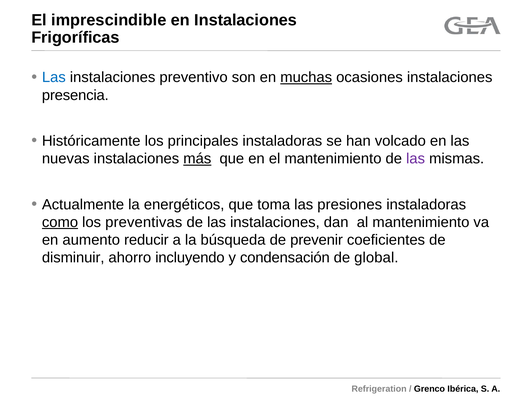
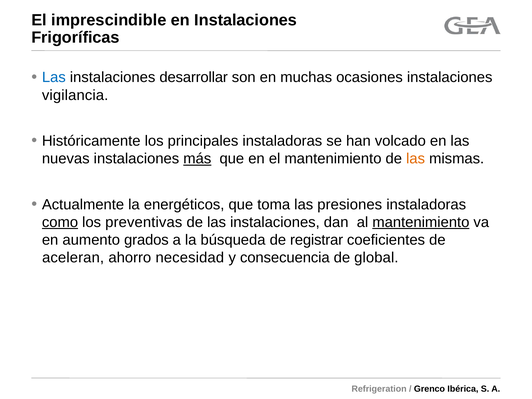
preventivo: preventivo -> desarrollar
muchas underline: present -> none
presencia: presencia -> vigilancia
las at (416, 159) colour: purple -> orange
mantenimiento at (421, 222) underline: none -> present
reducir: reducir -> grados
prevenir: prevenir -> registrar
disminuir: disminuir -> aceleran
incluyendo: incluyendo -> necesidad
condensación: condensación -> consecuencia
